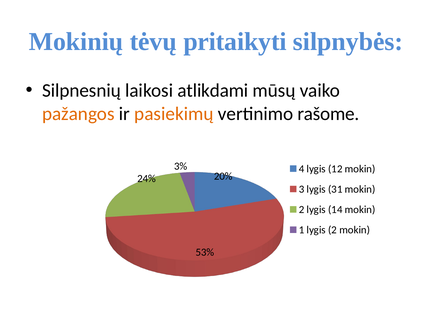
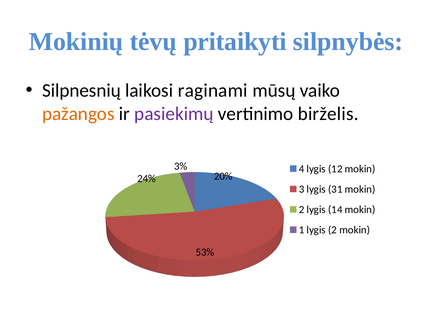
atlikdami: atlikdami -> raginami
pasiekimų colour: orange -> purple
rašome: rašome -> birželis
